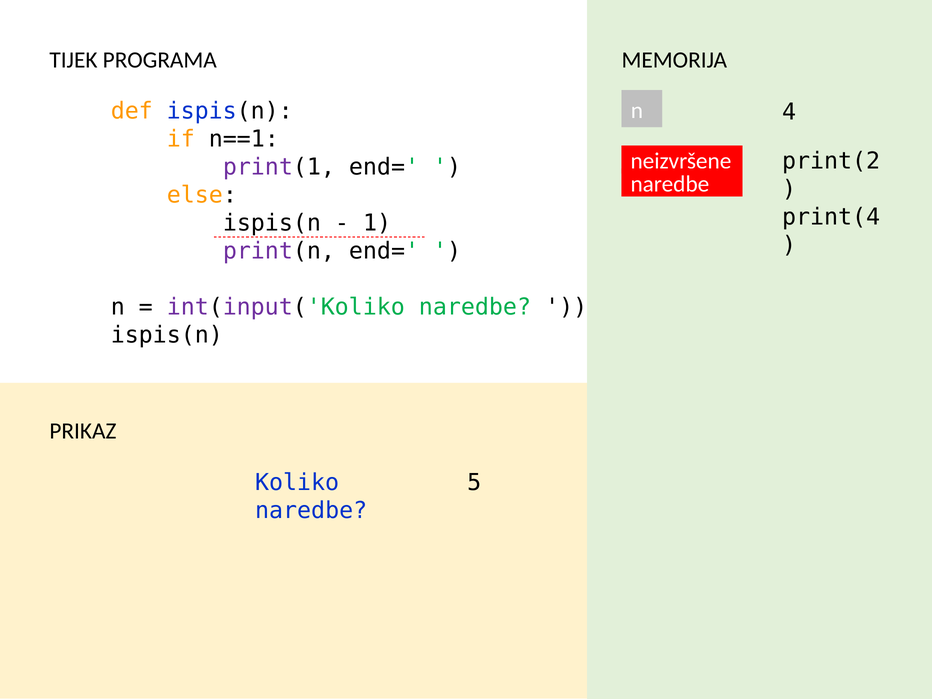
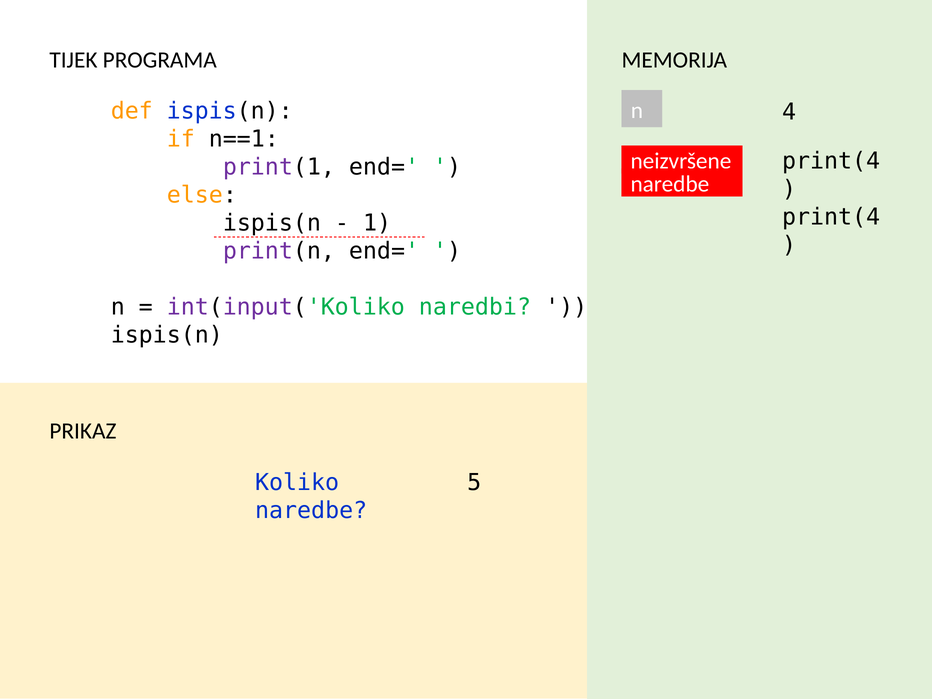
print(2 at (831, 161): print(2 -> print(4
int(input('Koliko naredbe: naredbe -> naredbi
